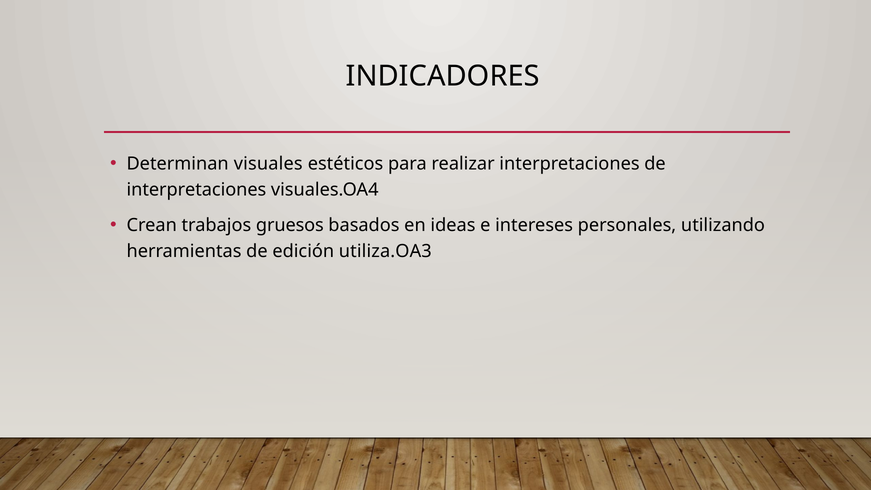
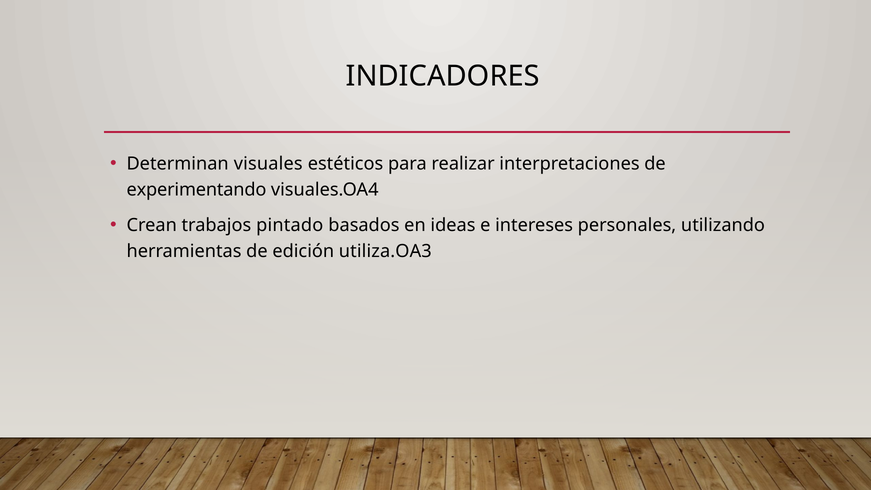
interpretaciones at (196, 190): interpretaciones -> experimentando
gruesos: gruesos -> pintado
